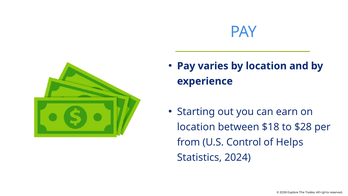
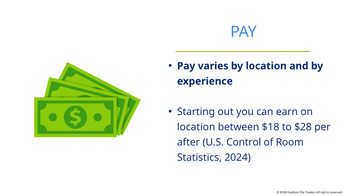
from: from -> after
Helps: Helps -> Room
